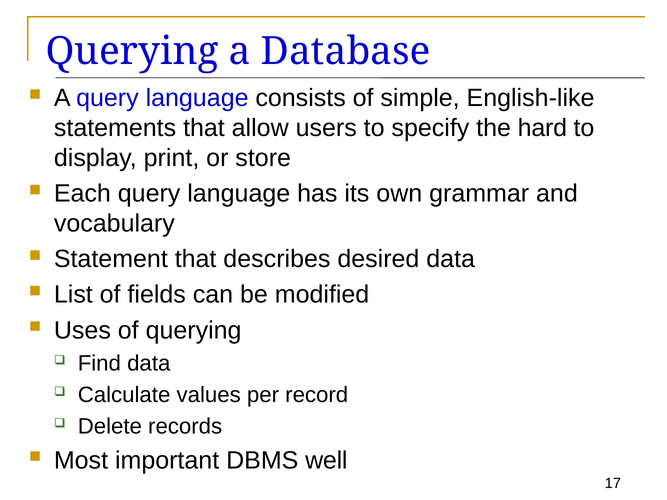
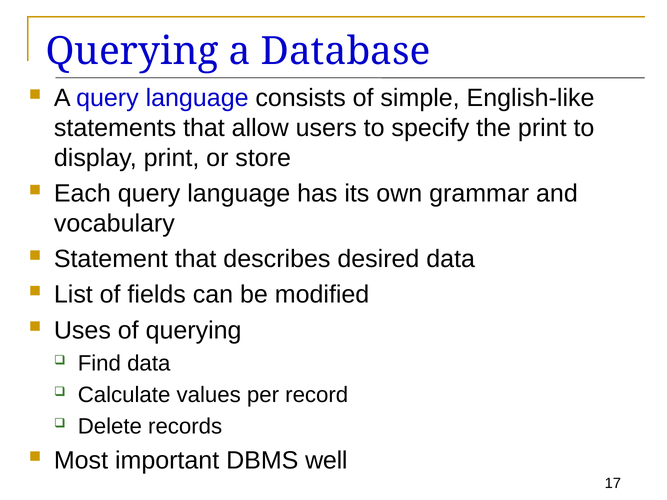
the hard: hard -> print
